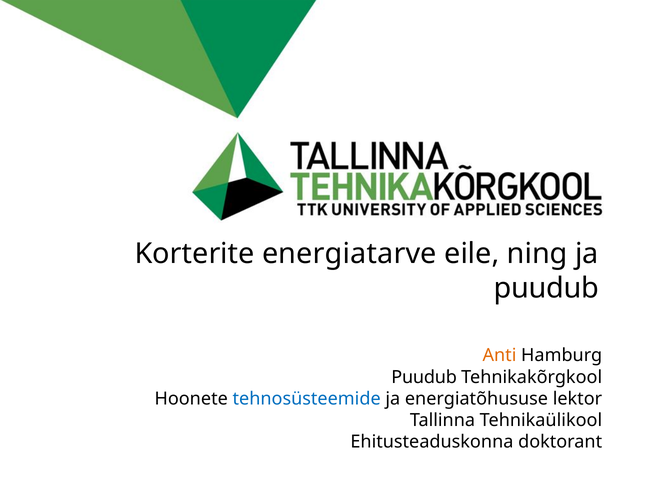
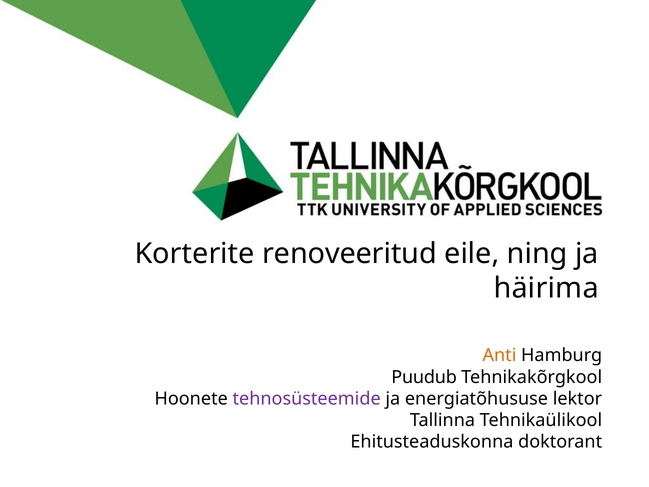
energiatarve: energiatarve -> renoveeritud
puudub at (546, 288): puudub -> häirima
tehnosüsteemide colour: blue -> purple
